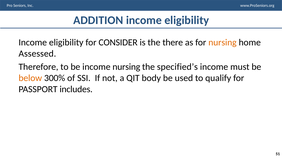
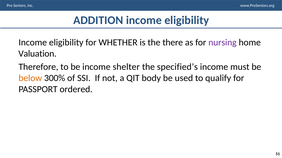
CONSIDER: CONSIDER -> WHETHER
nursing at (222, 43) colour: orange -> purple
Assessed: Assessed -> Valuation
income nursing: nursing -> shelter
includes: includes -> ordered
